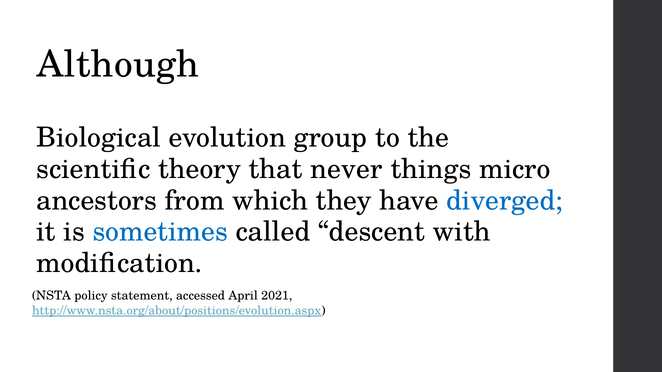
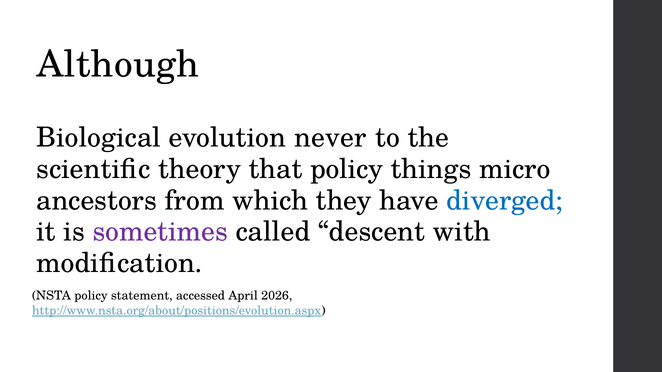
group: group -> never
that never: never -> policy
sometimes colour: blue -> purple
2021: 2021 -> 2026
